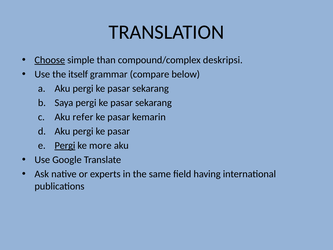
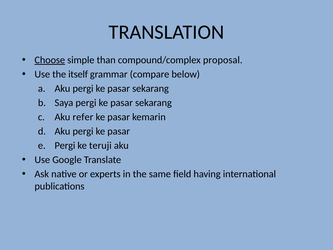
deskripsi: deskripsi -> proposal
Pergi at (65, 145) underline: present -> none
more: more -> teruji
